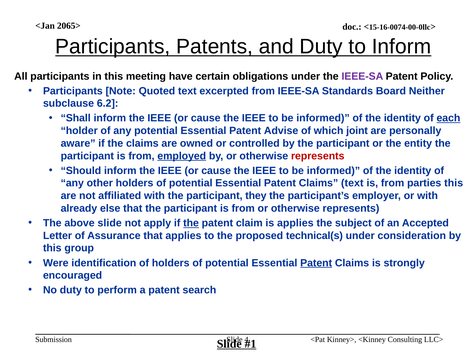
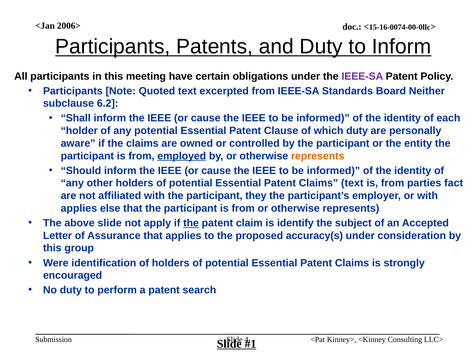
2065>: 2065> -> 2006>
each underline: present -> none
Advise: Advise -> Clause
which joint: joint -> duty
represents at (318, 156) colour: red -> orange
parties this: this -> fact
already at (79, 208): already -> applies
is applies: applies -> identify
technical(s: technical(s -> accuracy(s
Patent at (316, 262) underline: present -> none
